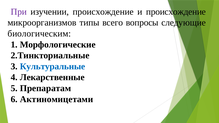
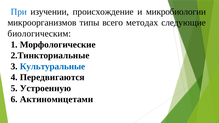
При colour: purple -> blue
и происхождение: происхождение -> микробиологии
вопросы: вопросы -> методах
Лекарственные: Лекарственные -> Передвигаются
Препаратам: Препаратам -> Устроенную
